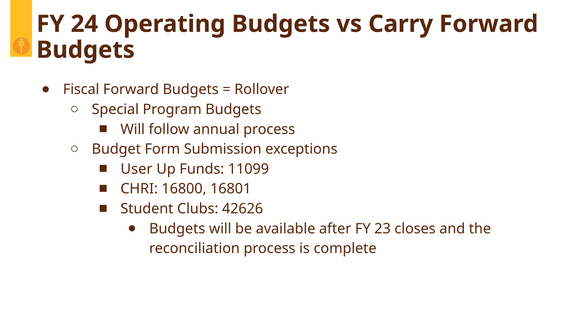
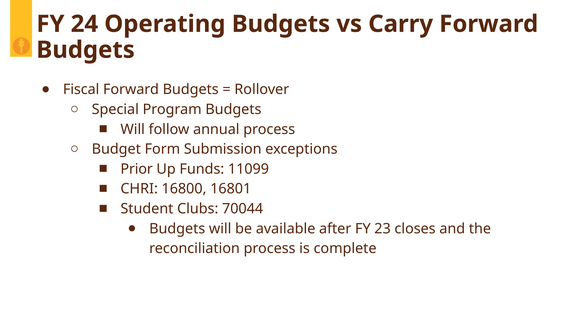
User: User -> Prior
42626: 42626 -> 70044
